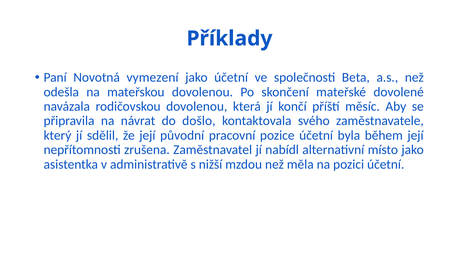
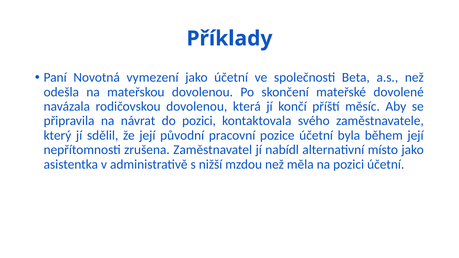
do došlo: došlo -> pozici
